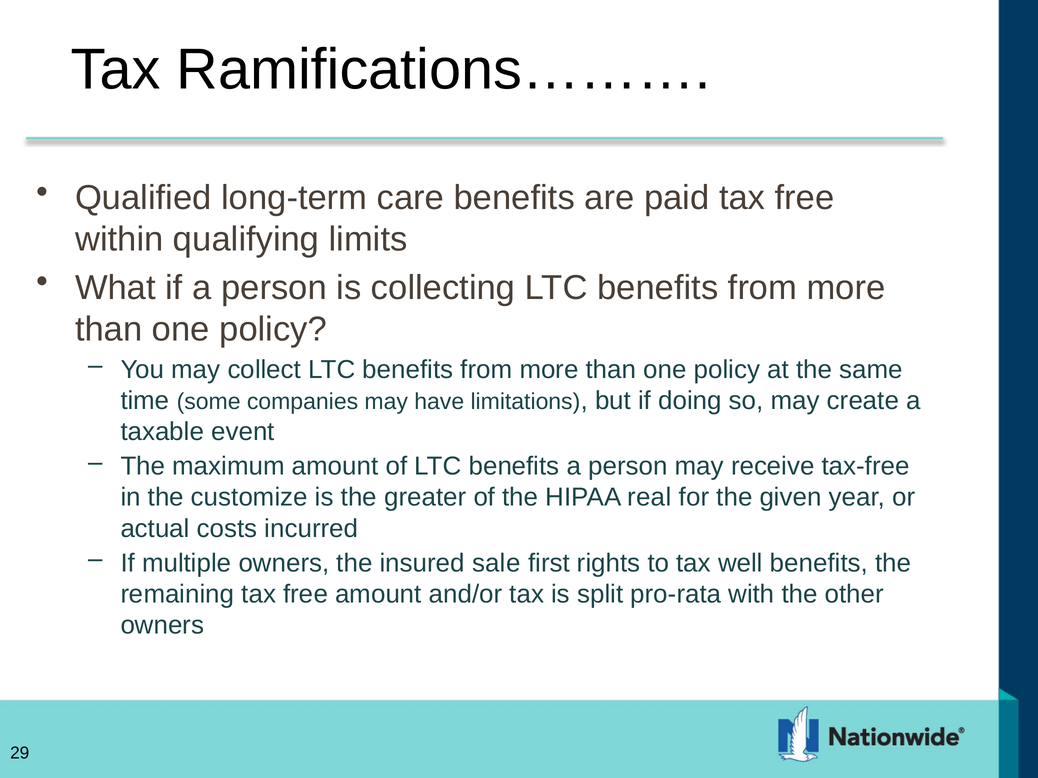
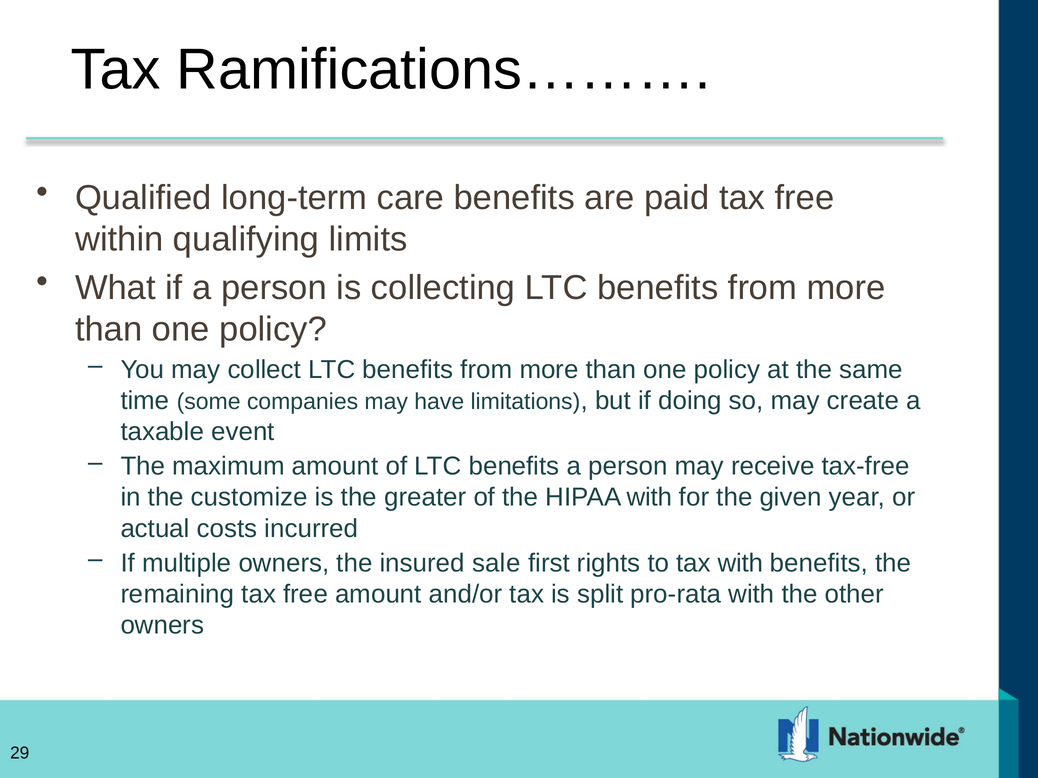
HIPAA real: real -> with
tax well: well -> with
